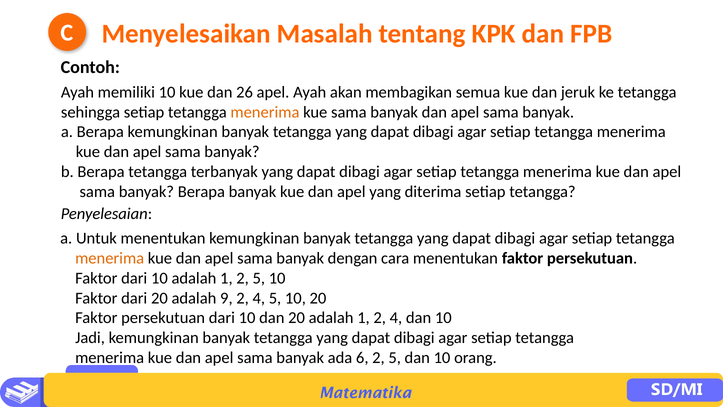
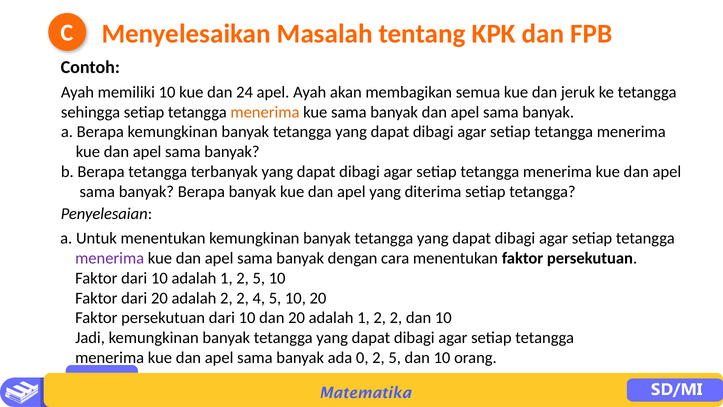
26: 26 -> 24
menerima at (110, 258) colour: orange -> purple
adalah 9: 9 -> 2
1 2 4: 4 -> 2
6: 6 -> 0
